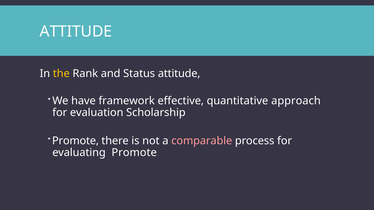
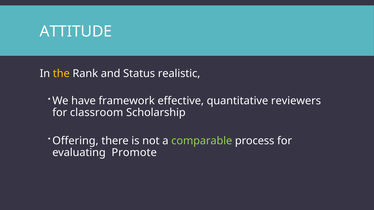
Status attitude: attitude -> realistic
approach: approach -> reviewers
evaluation: evaluation -> classroom
Promote at (76, 141): Promote -> Offering
comparable colour: pink -> light green
